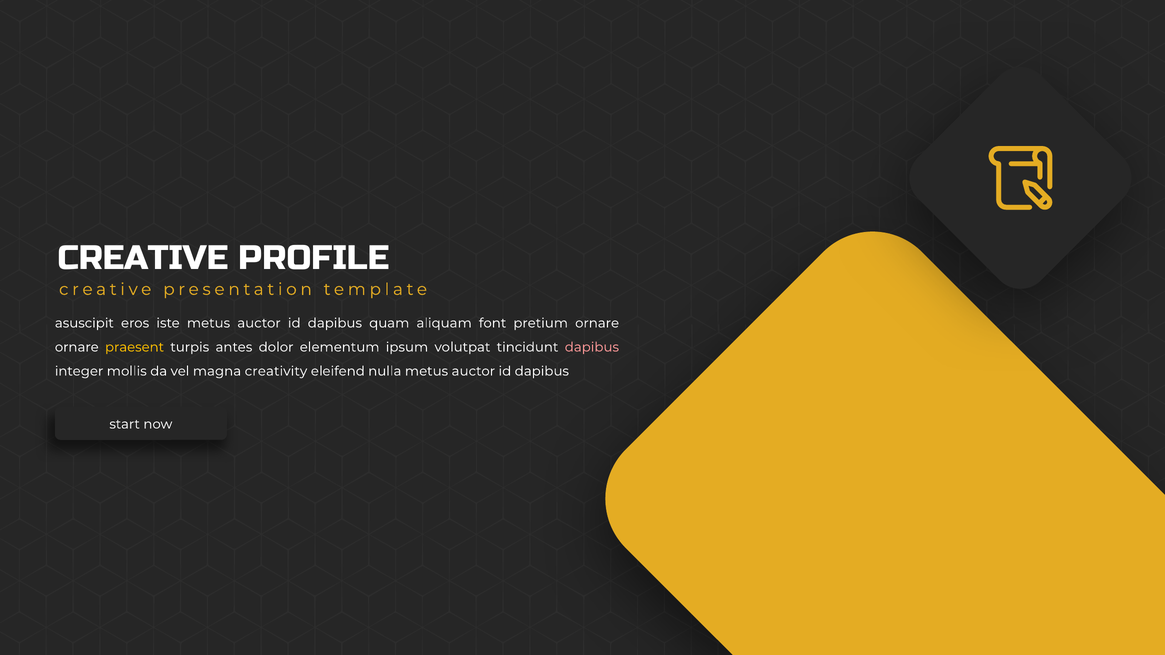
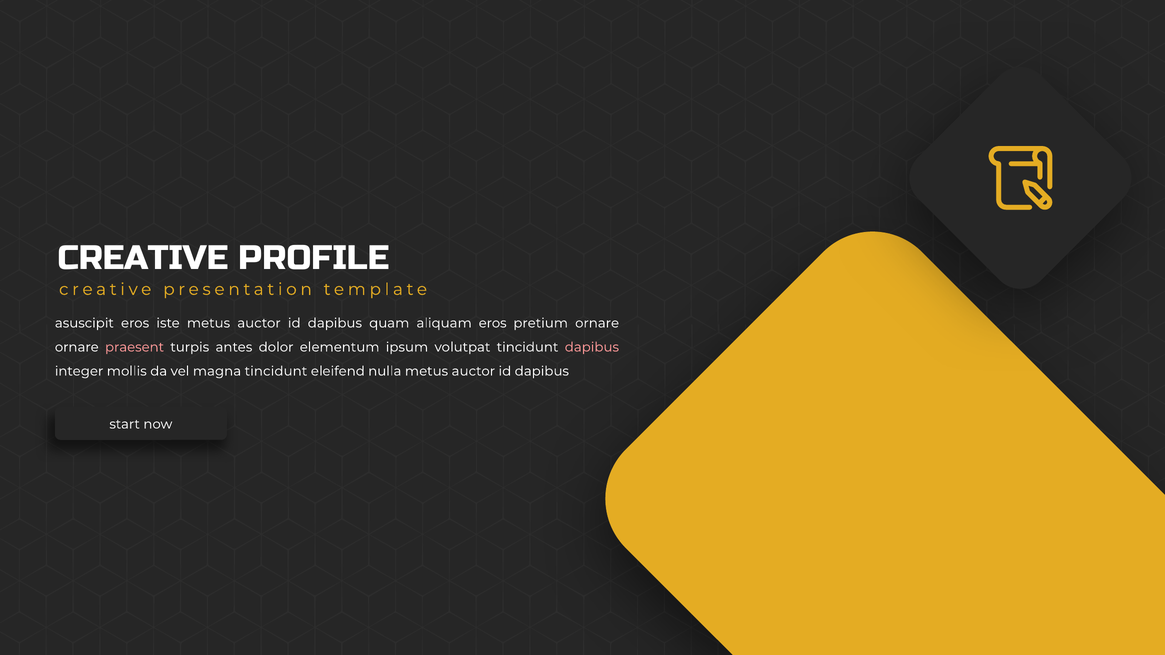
aliquam font: font -> eros
praesent colour: yellow -> pink
magna creativity: creativity -> tincidunt
